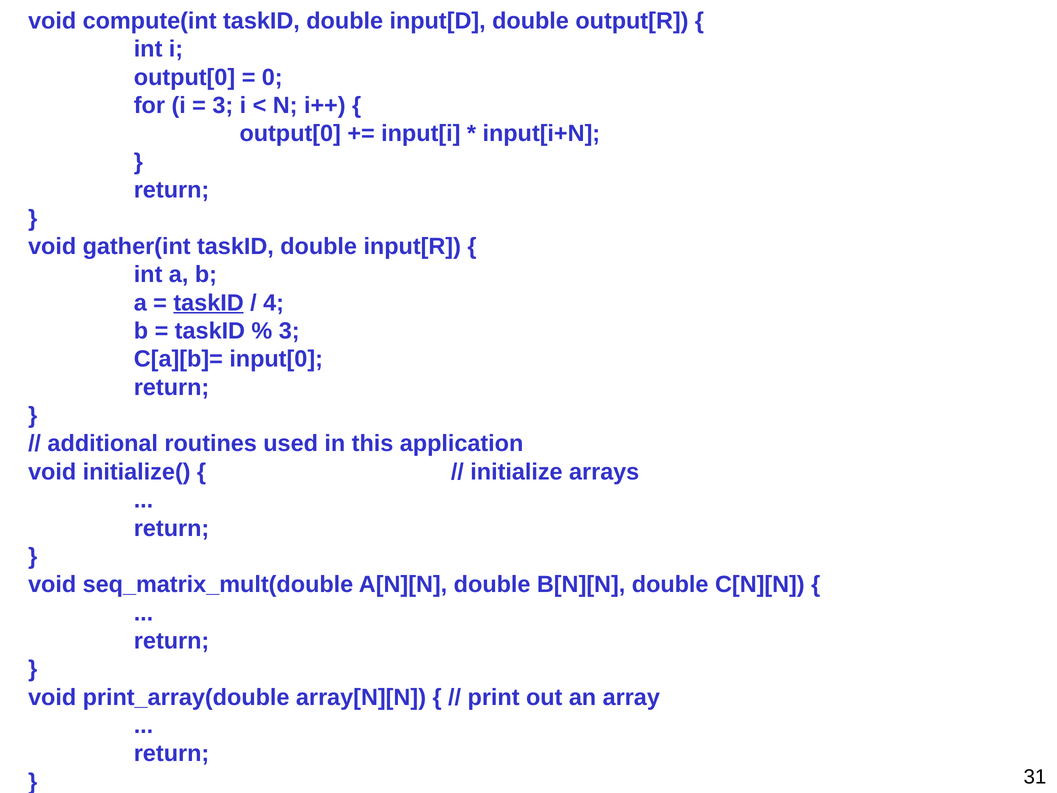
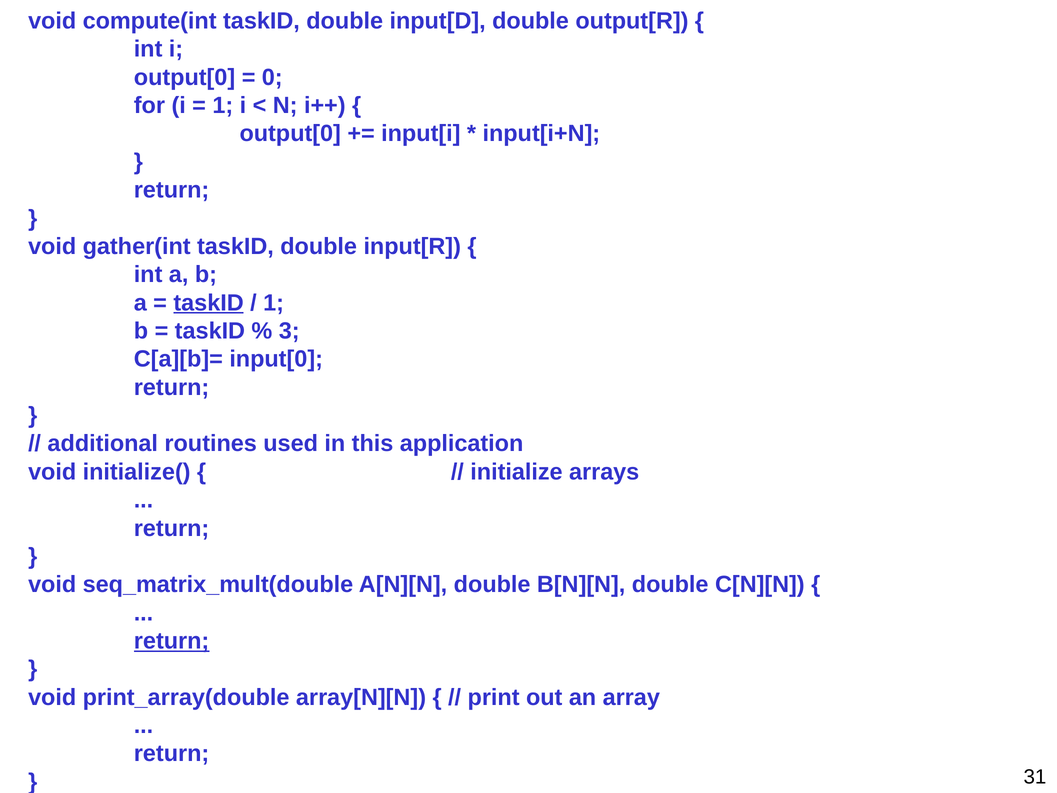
3 at (223, 106): 3 -> 1
4 at (274, 303): 4 -> 1
return at (172, 641) underline: none -> present
